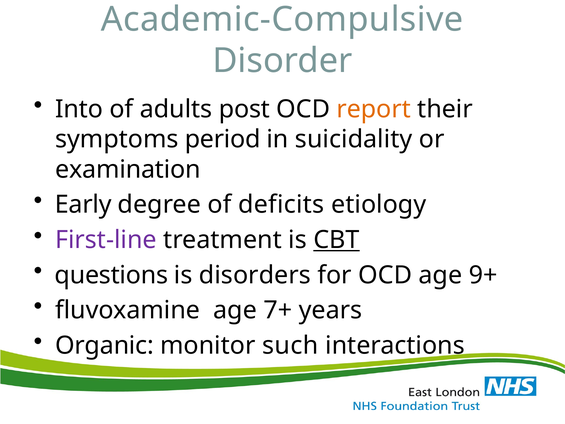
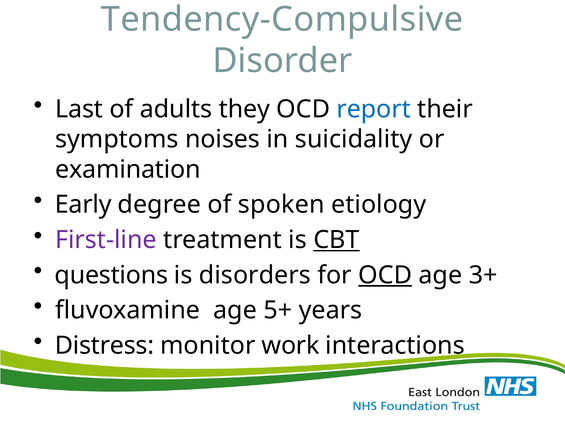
Academic-Compulsive: Academic-Compulsive -> Tendency-Compulsive
Into: Into -> Last
post: post -> they
report colour: orange -> blue
period: period -> noises
deficits: deficits -> spoken
OCD at (385, 275) underline: none -> present
9+: 9+ -> 3+
7+: 7+ -> 5+
Organic: Organic -> Distress
such: such -> work
